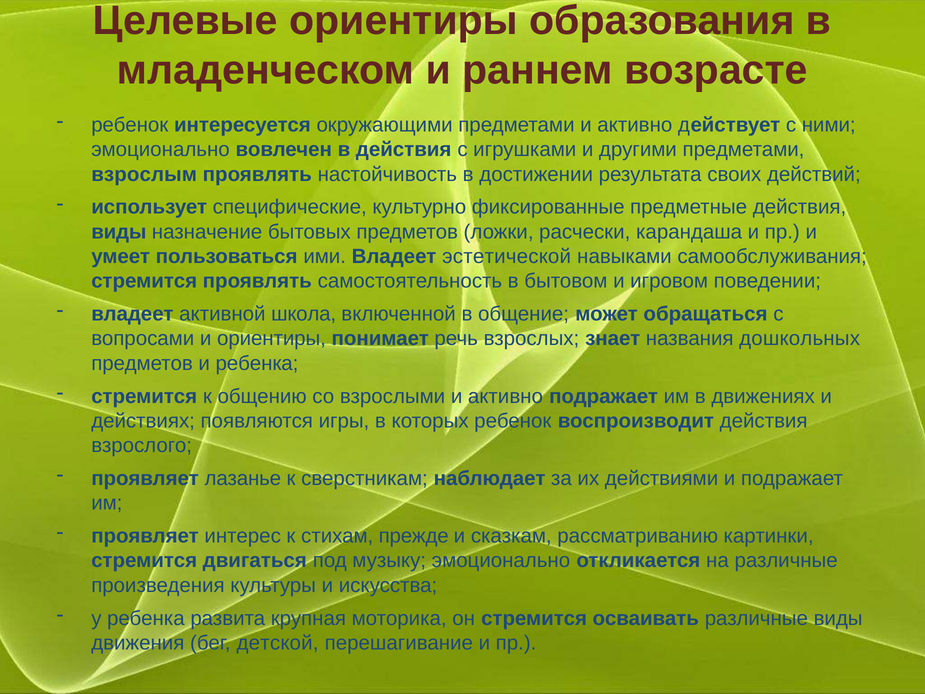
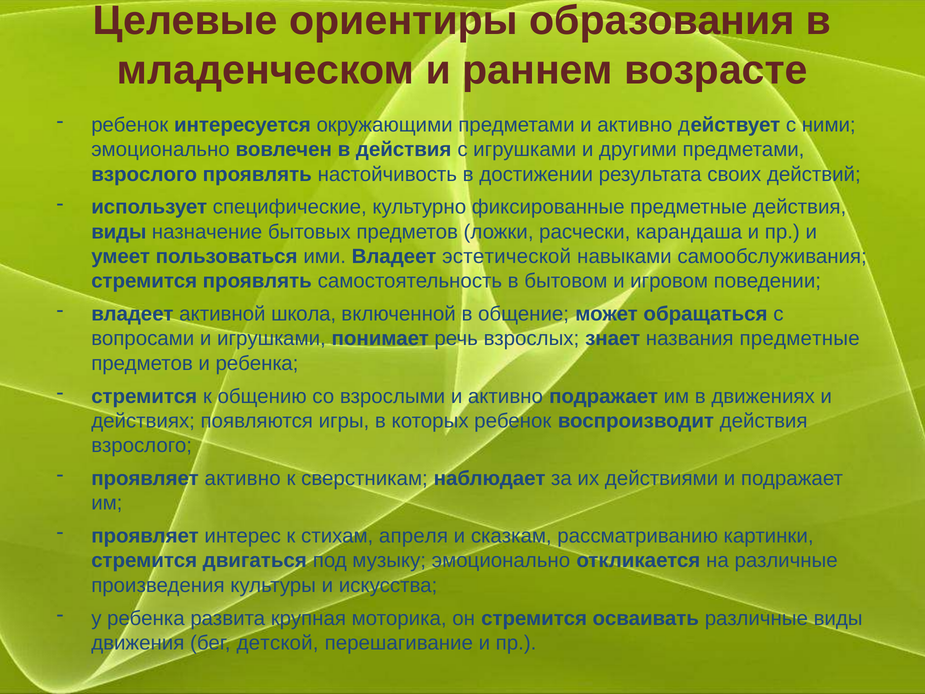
взрослым at (144, 174): взрослым -> взрослого
и ориентиры: ориентиры -> игрушками
названия дошкольных: дошкольных -> предметные
проявляет лазанье: лазанье -> активно
прежде: прежде -> апреля
